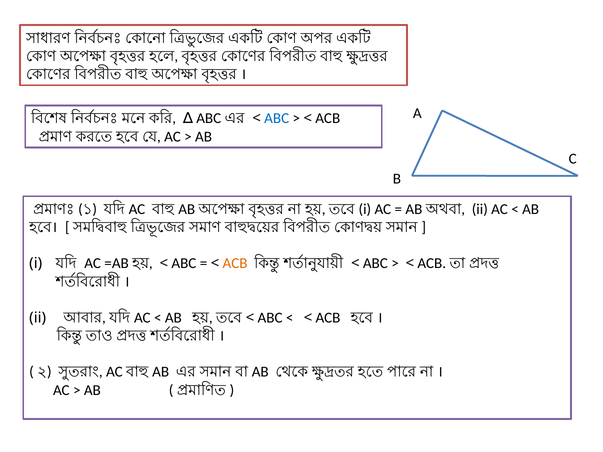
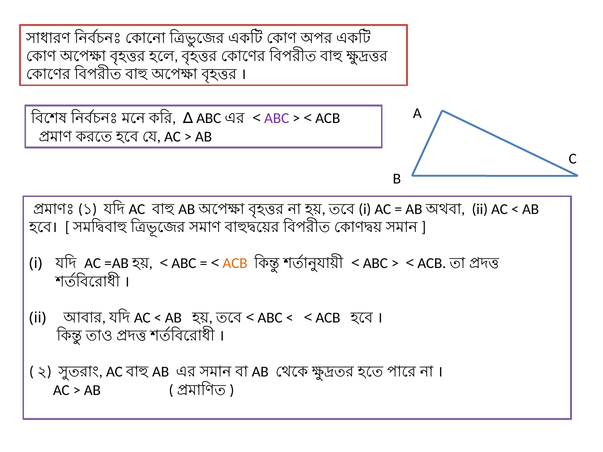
ABC at (277, 119) colour: blue -> purple
